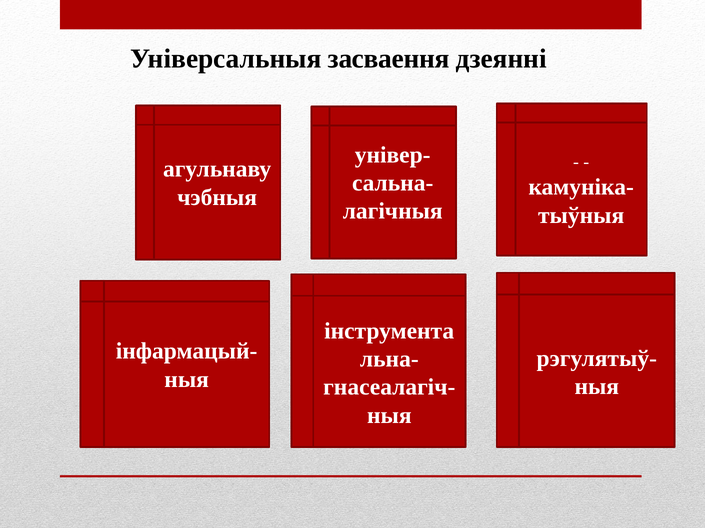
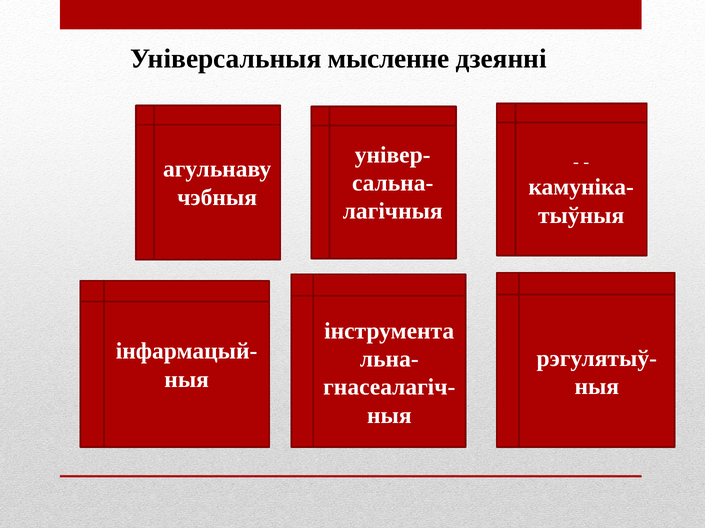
засваення: засваення -> мысленне
